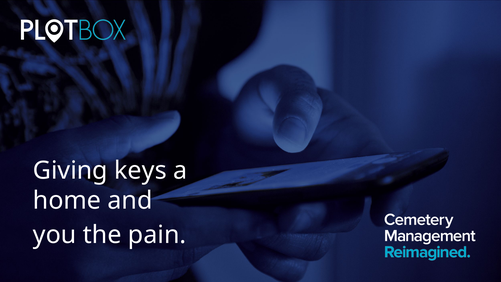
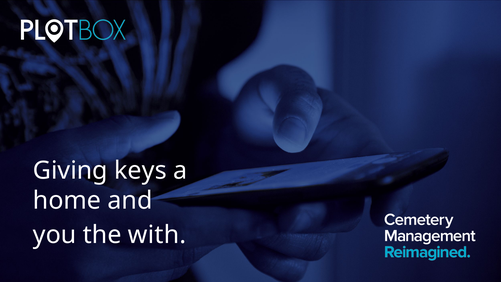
pain: pain -> with
